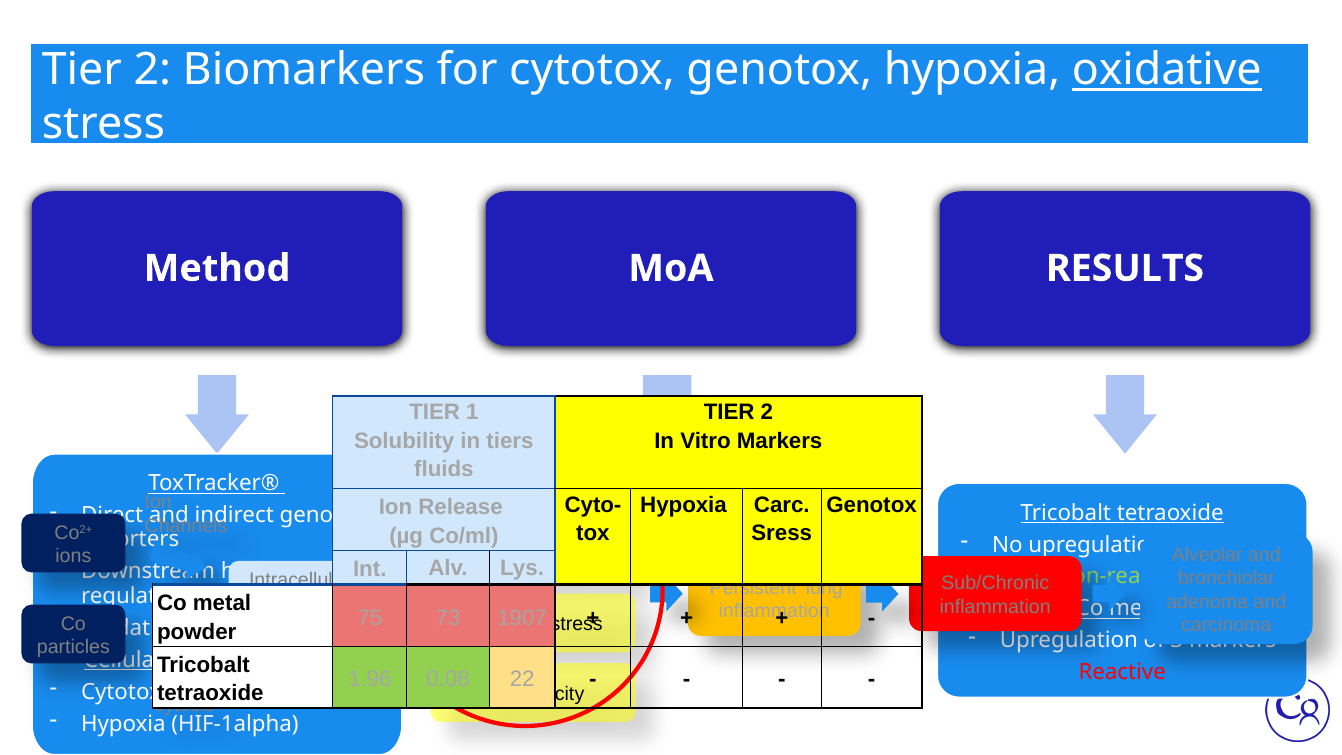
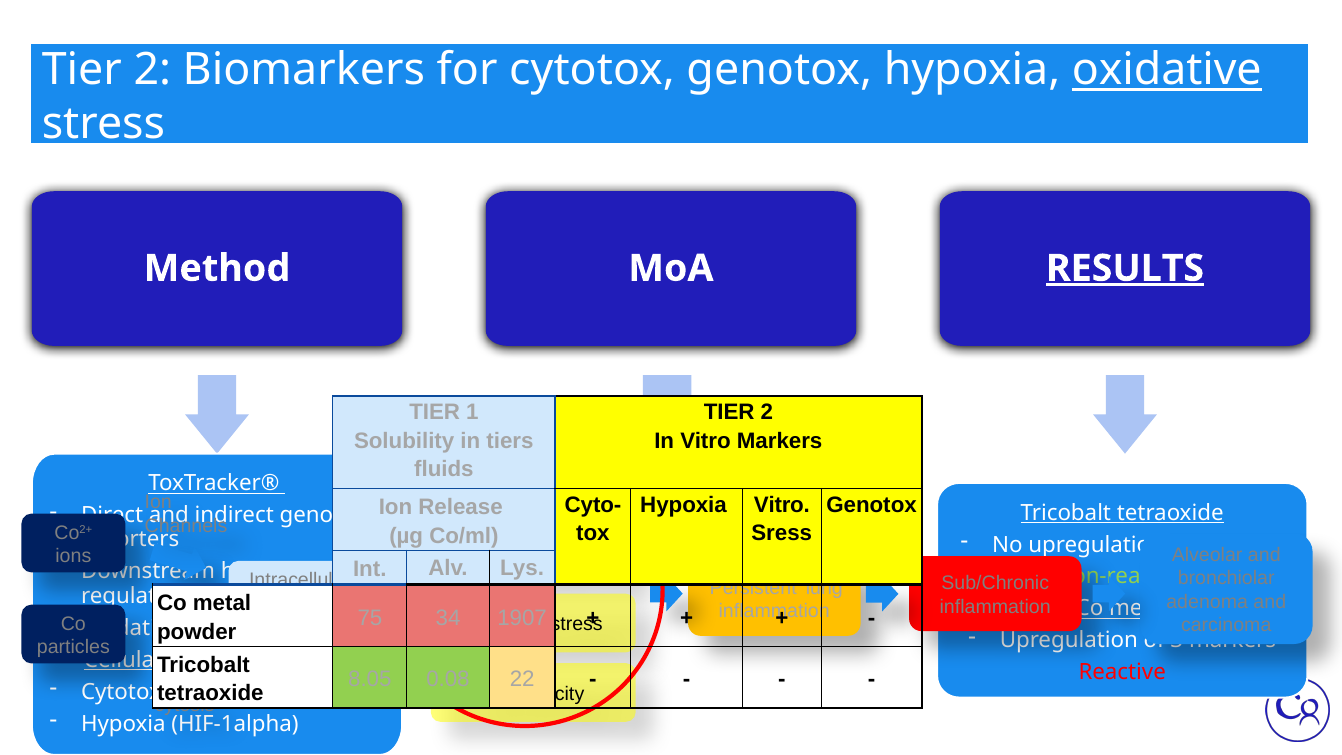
RESULTS underline: none -> present
Hypoxia Carc: Carc -> Vitro
73: 73 -> 34
1.96: 1.96 -> 8.05
